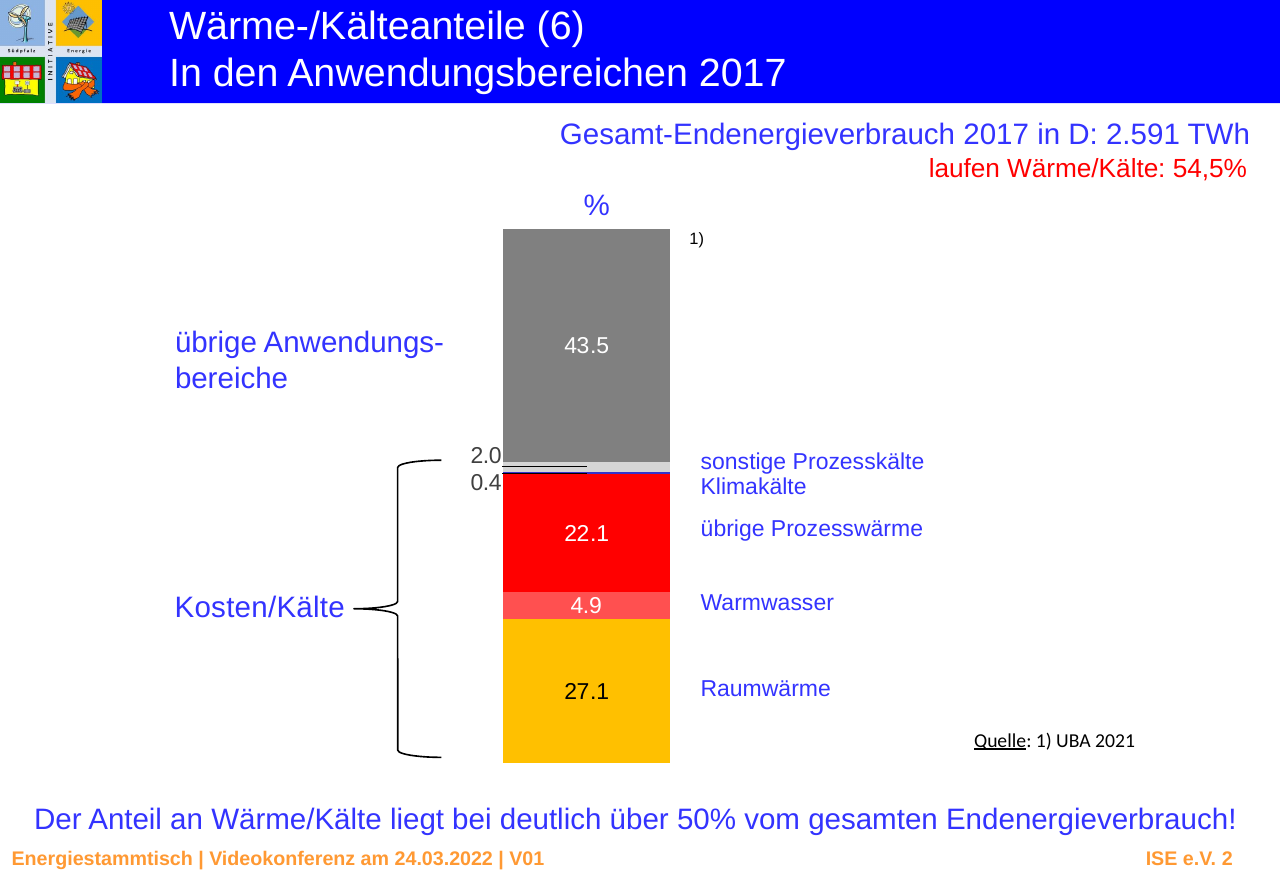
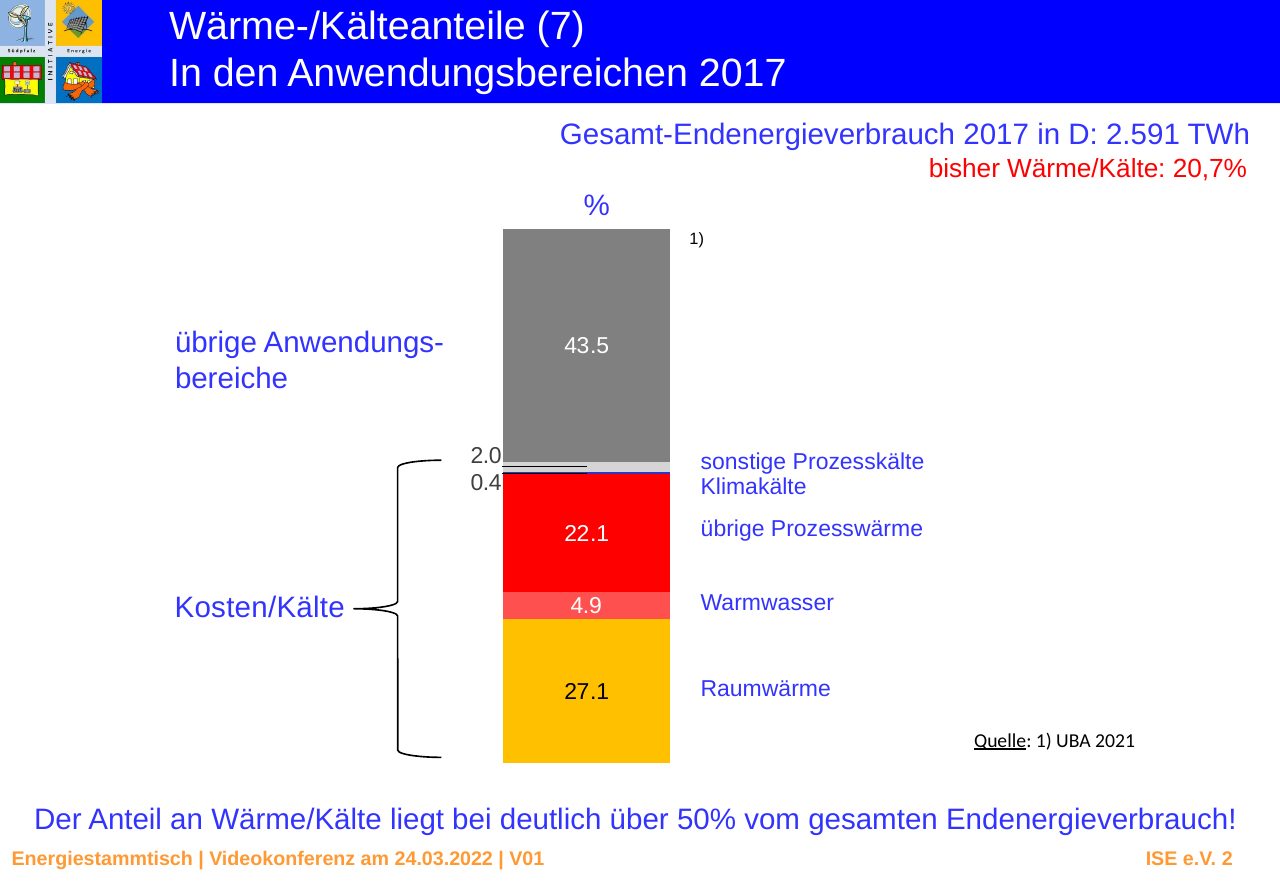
6: 6 -> 7
laufen: laufen -> bisher
54,5%: 54,5% -> 20,7%
